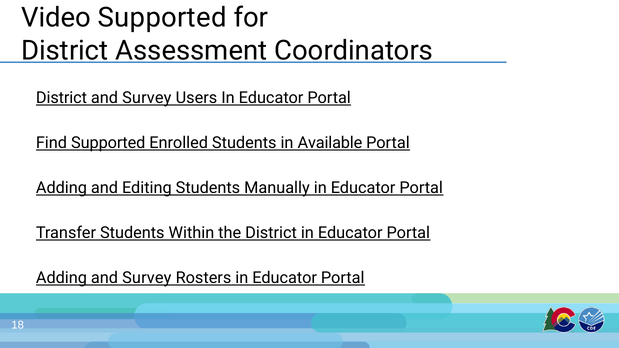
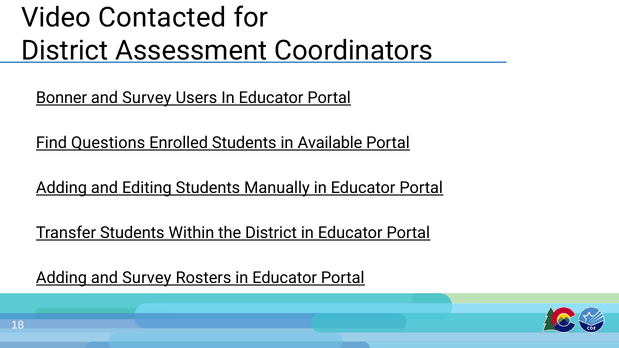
Video Supported: Supported -> Contacted
District at (61, 98): District -> Bonner
Find Supported: Supported -> Questions
